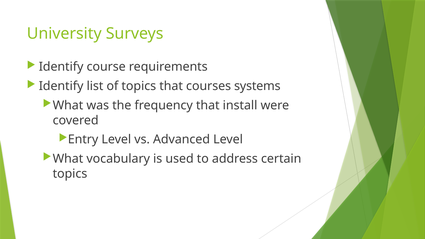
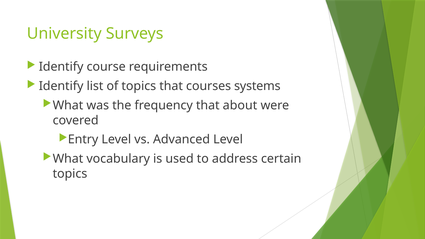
install: install -> about
